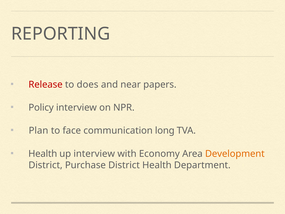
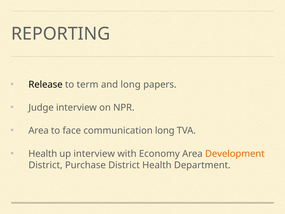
Release colour: red -> black
does: does -> term
and near: near -> long
Policy: Policy -> Judge
Plan at (38, 130): Plan -> Area
